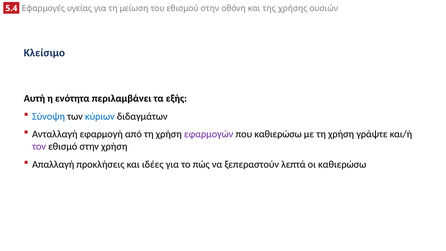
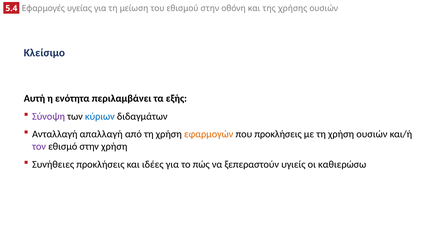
Σύνοψη colour: blue -> purple
εφαρμογή: εφαρμογή -> απαλλαγή
εφαρμογών colour: purple -> orange
που καθιερώσω: καθιερώσω -> προκλήσεις
χρήση γράψτε: γράψτε -> ουσιών
Απαλλαγή: Απαλλαγή -> Συνήθειες
λεπτά: λεπτά -> υγιείς
